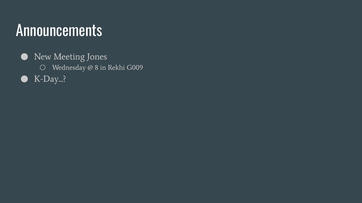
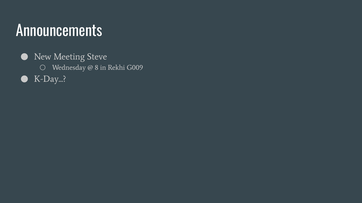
Jones: Jones -> Steve
